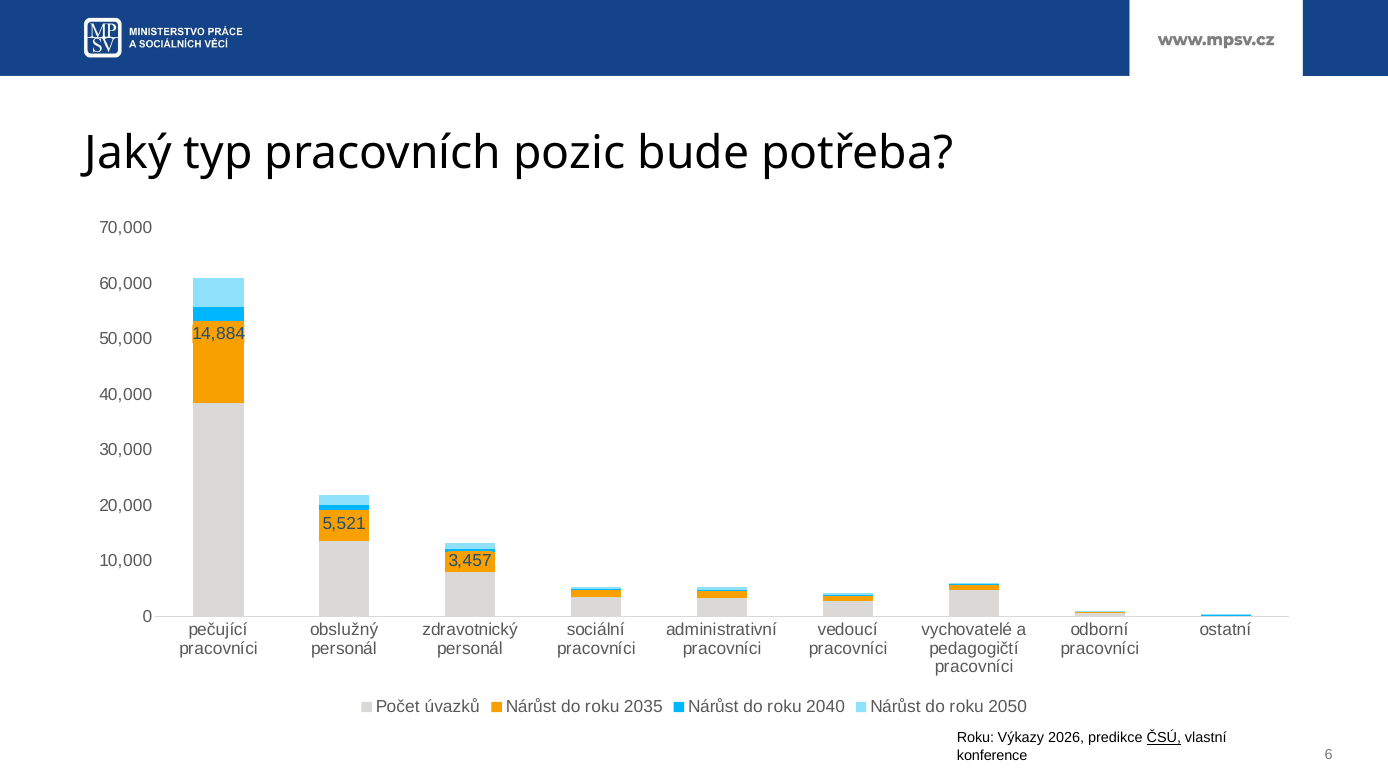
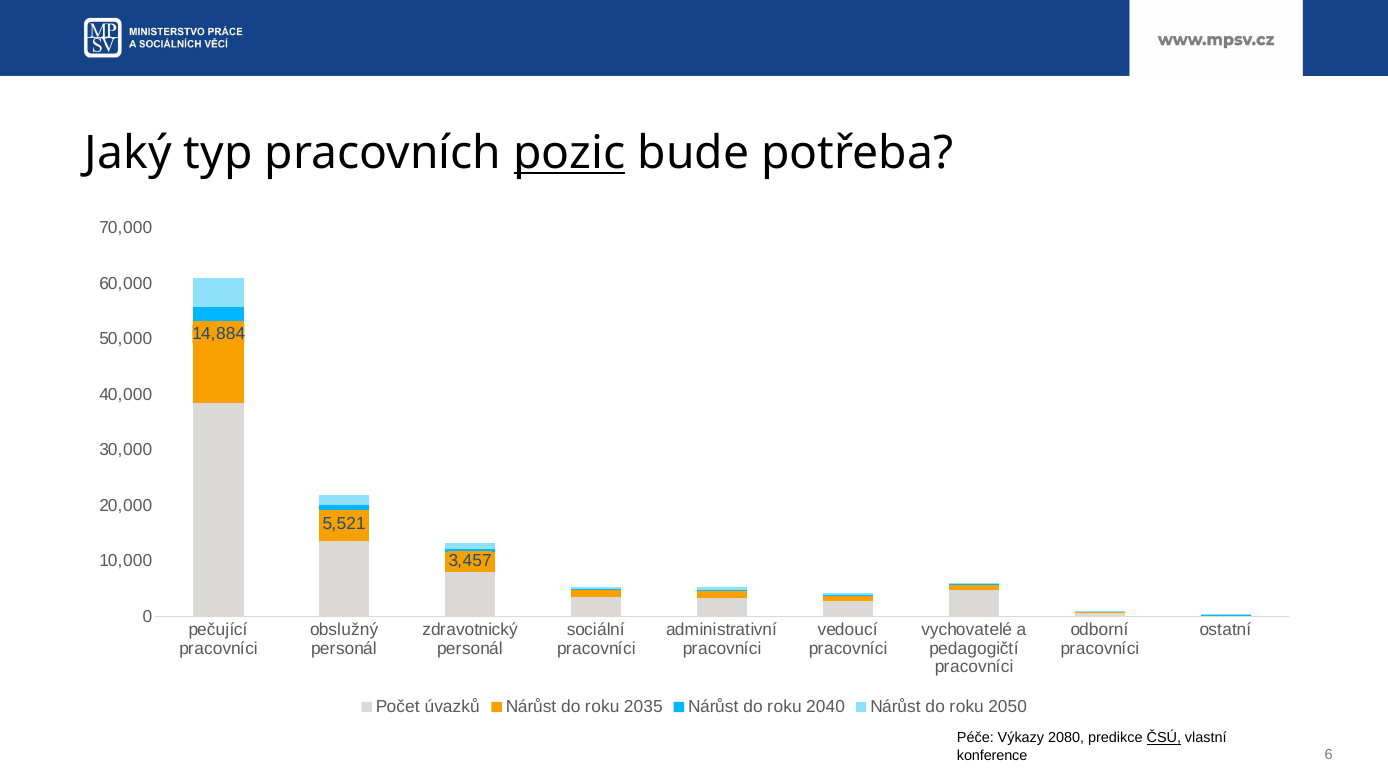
pozic underline: none -> present
Roku at (975, 738): Roku -> Péče
2026: 2026 -> 2080
